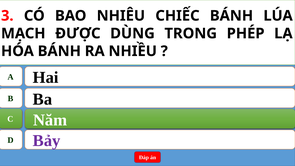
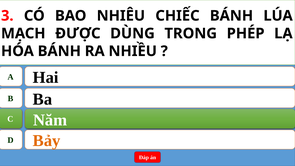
Bảy colour: purple -> orange
